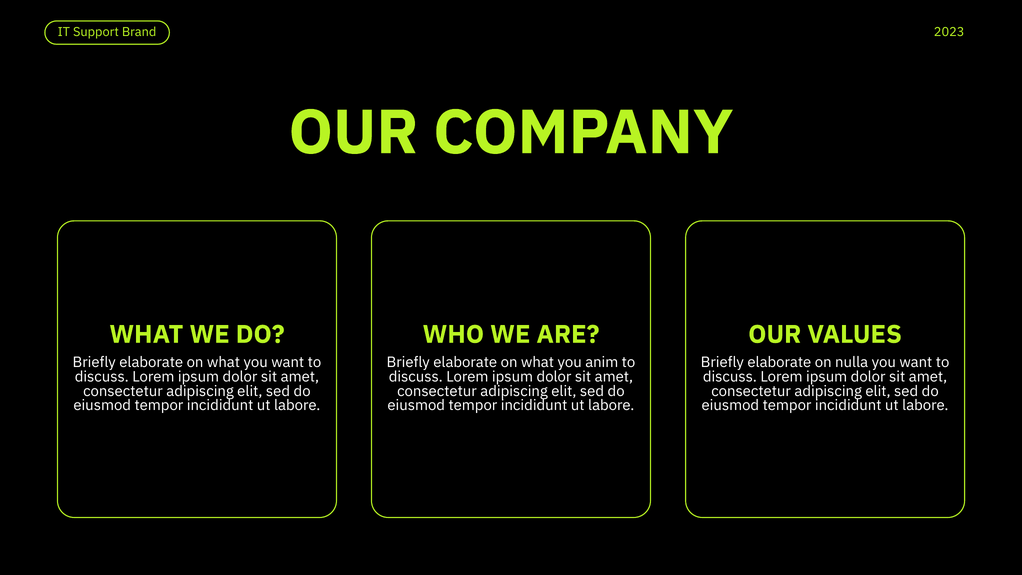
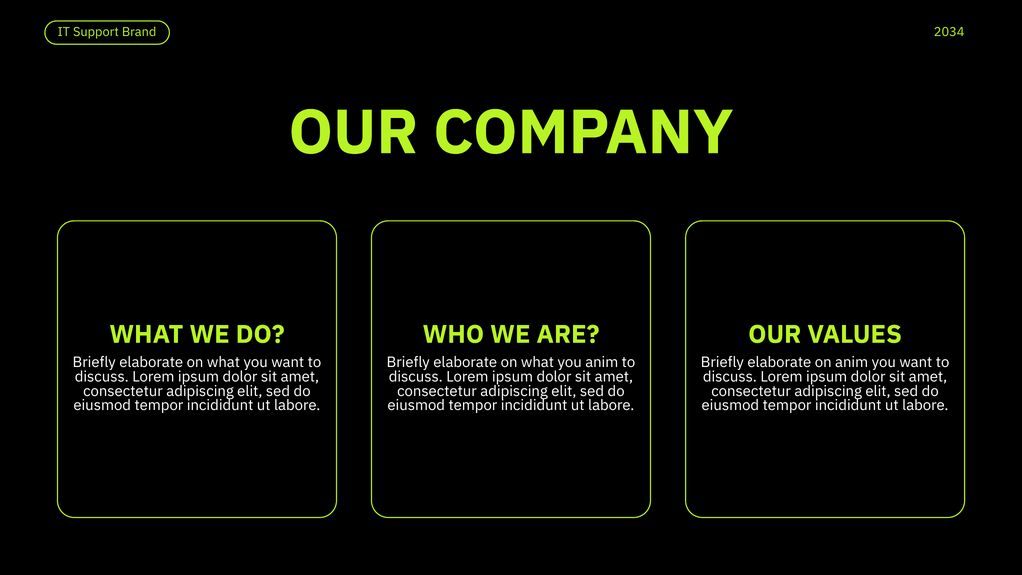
2023: 2023 -> 2034
on nulla: nulla -> anim
